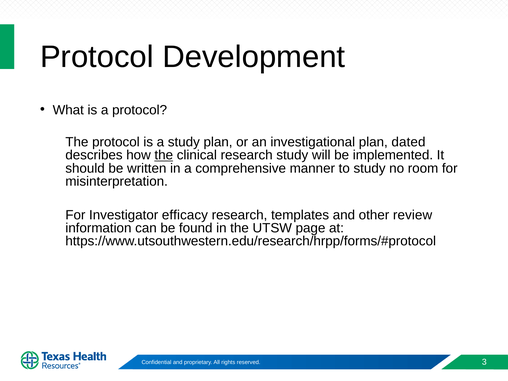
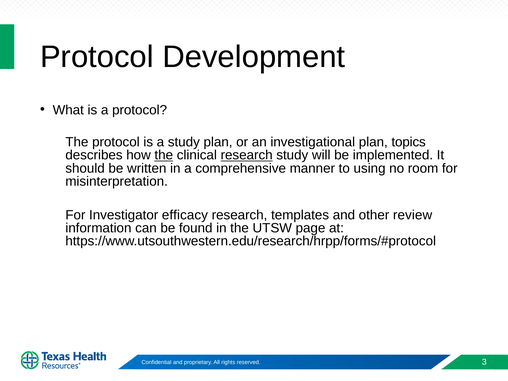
dated: dated -> topics
research at (247, 155) underline: none -> present
to study: study -> using
